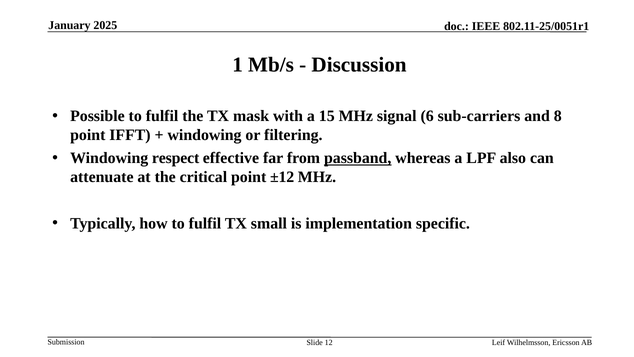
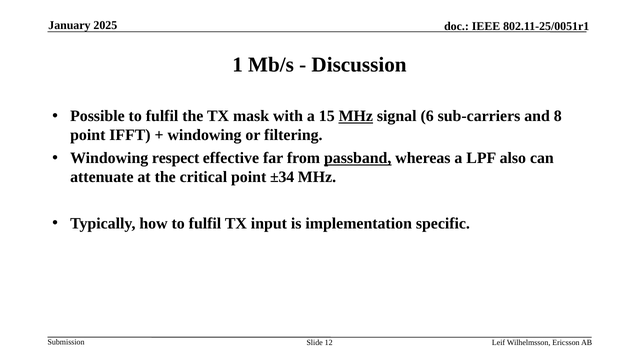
MHz at (356, 116) underline: none -> present
±12: ±12 -> ±34
small: small -> input
